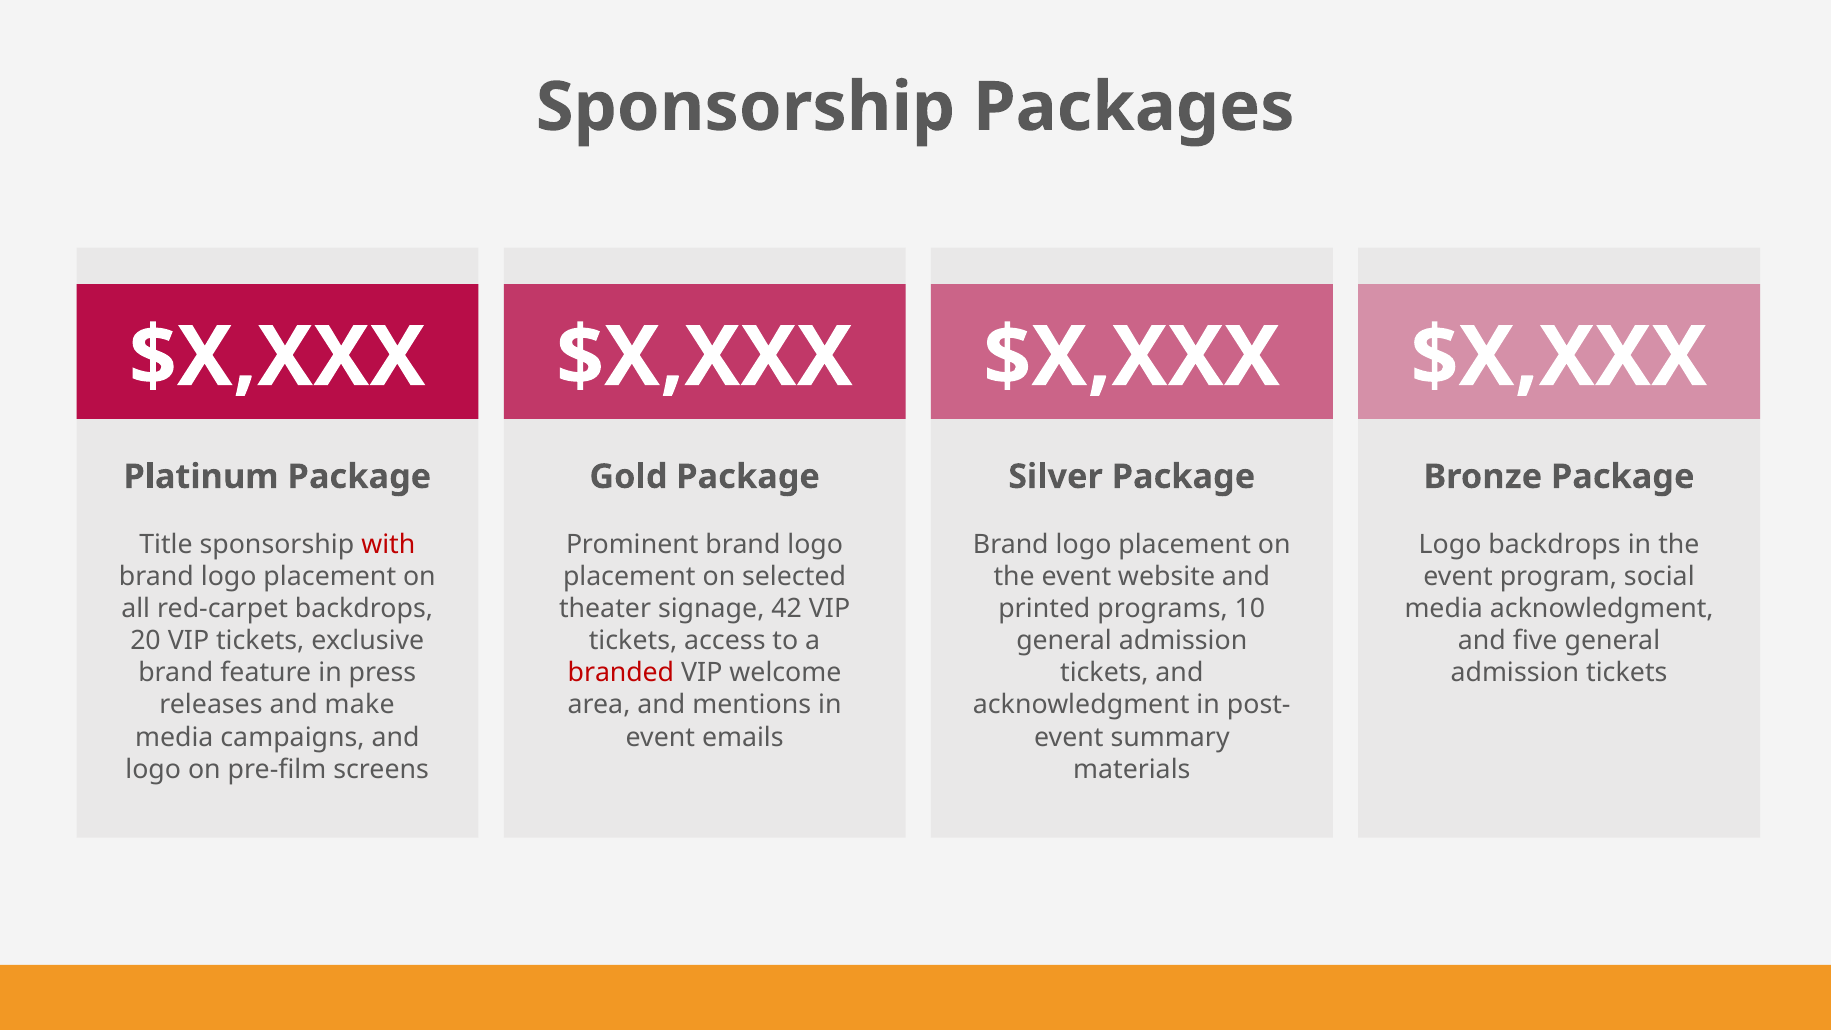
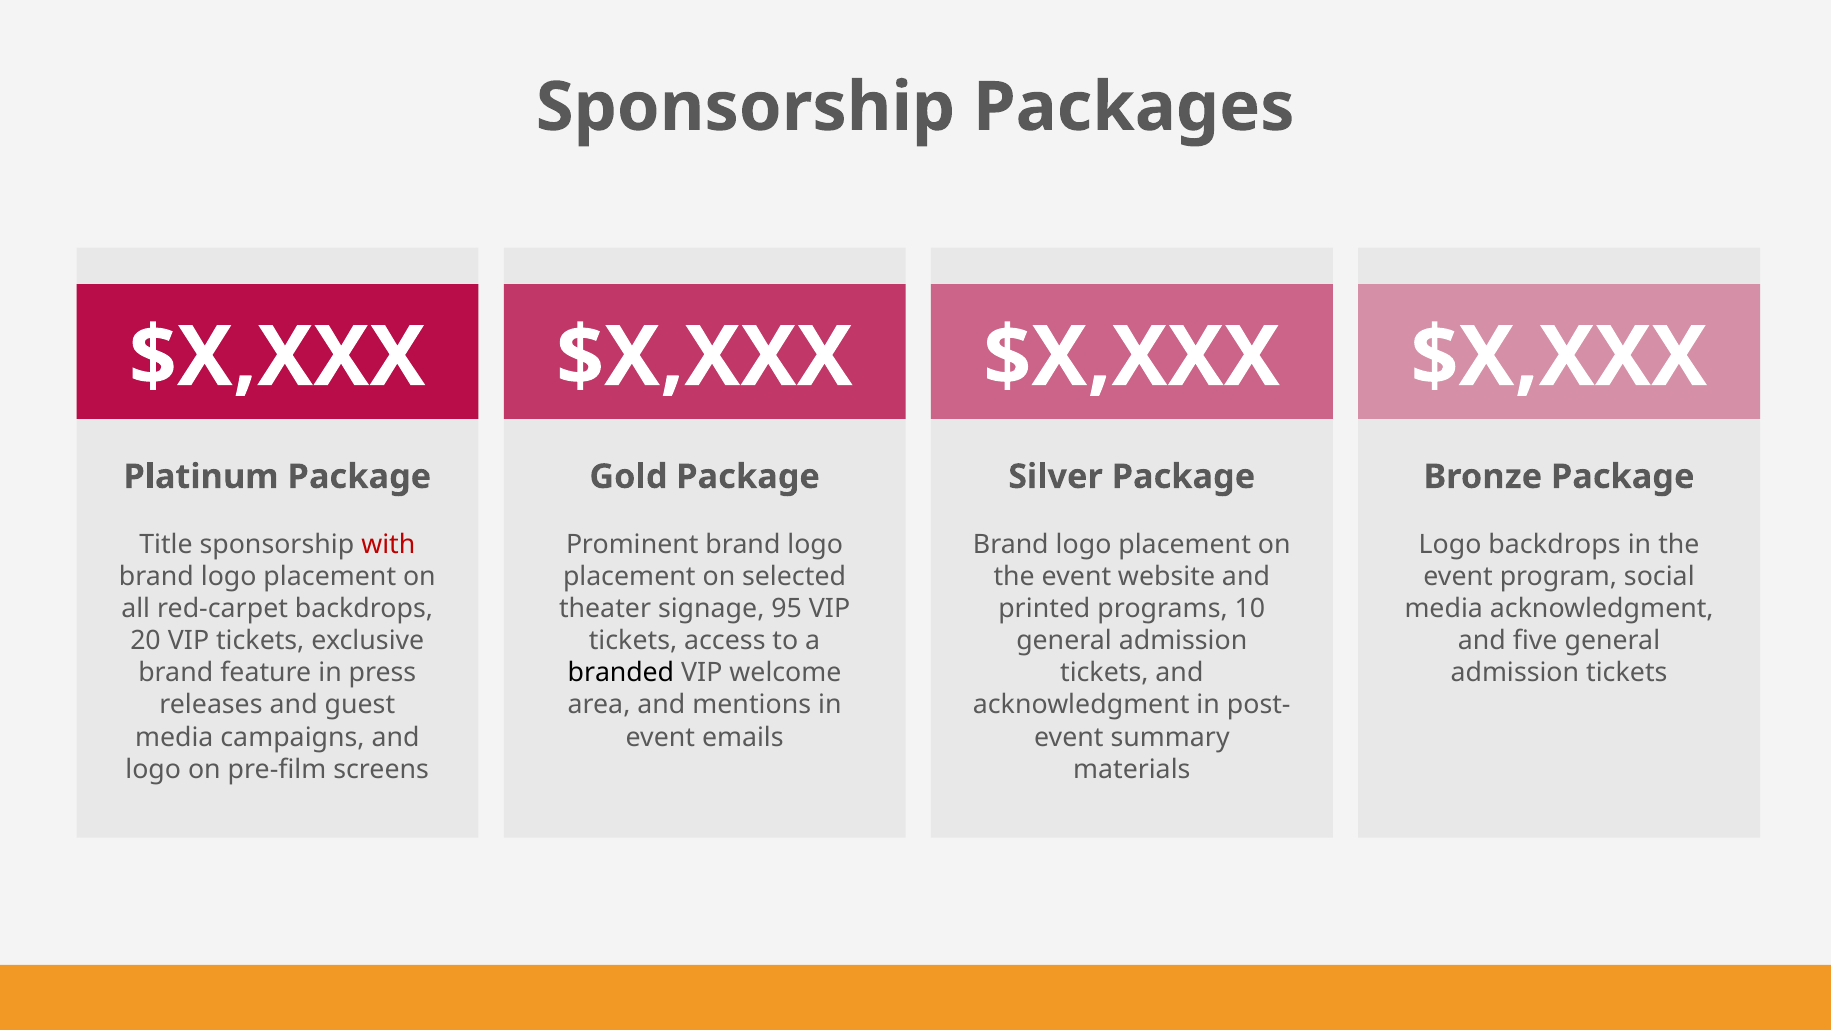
42: 42 -> 95
branded colour: red -> black
make: make -> guest
